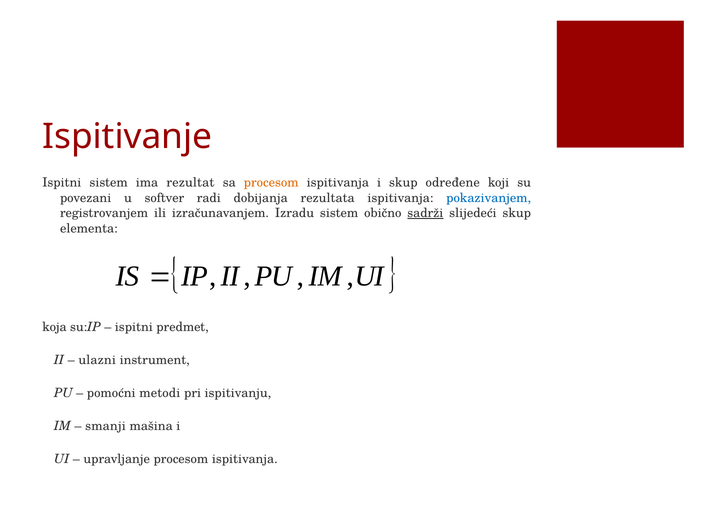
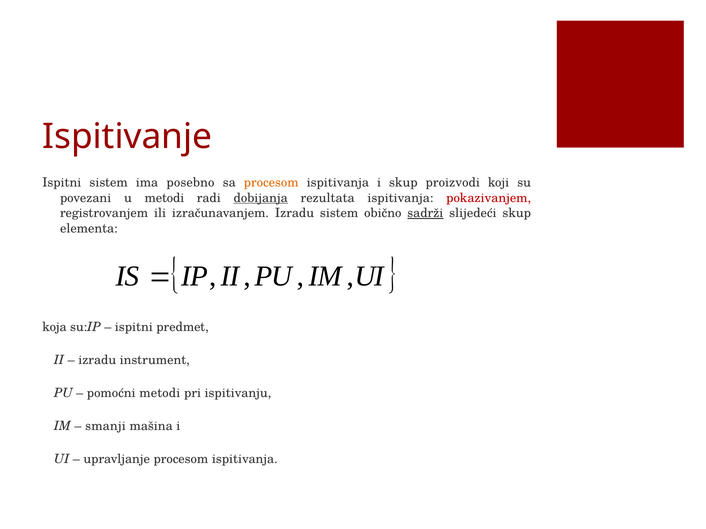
rezultat: rezultat -> posebno
određene: određene -> proizvodi
u softver: softver -> metodi
dobijanja underline: none -> present
pokazivanjem colour: blue -> red
ulazni at (97, 360): ulazni -> izradu
